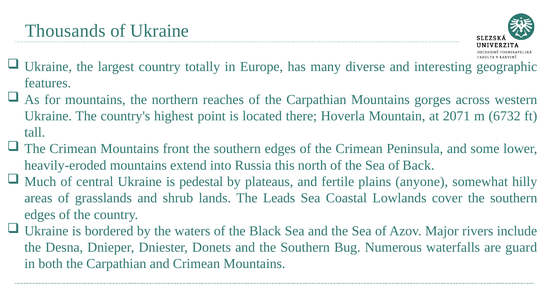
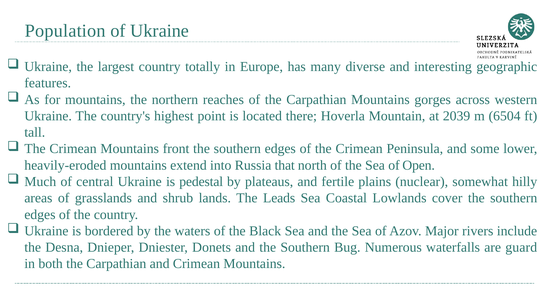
Thousands: Thousands -> Population
2071: 2071 -> 2039
6732: 6732 -> 6504
this: this -> that
Back: Back -> Open
anyone: anyone -> nuclear
